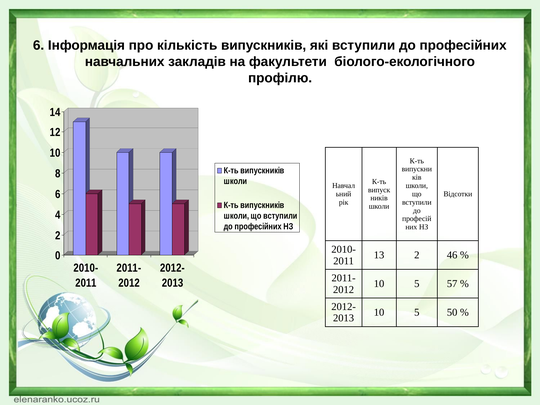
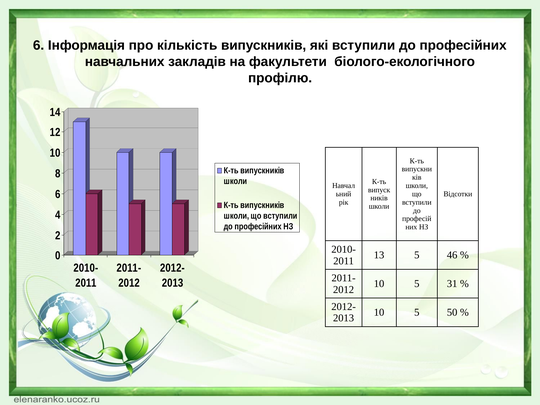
13 2: 2 -> 5
57: 57 -> 31
